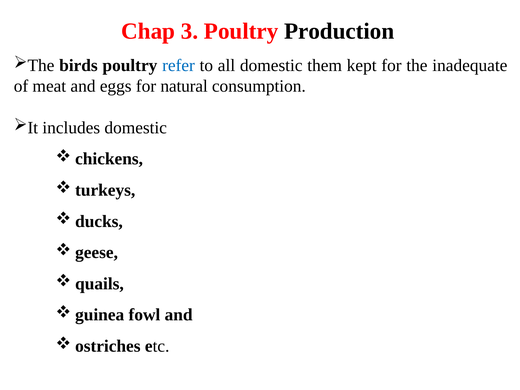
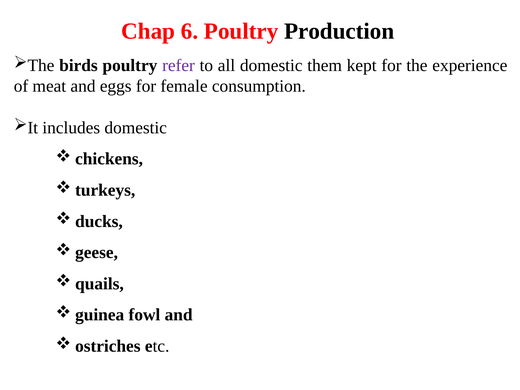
3: 3 -> 6
refer colour: blue -> purple
inadequate: inadequate -> experience
natural: natural -> female
